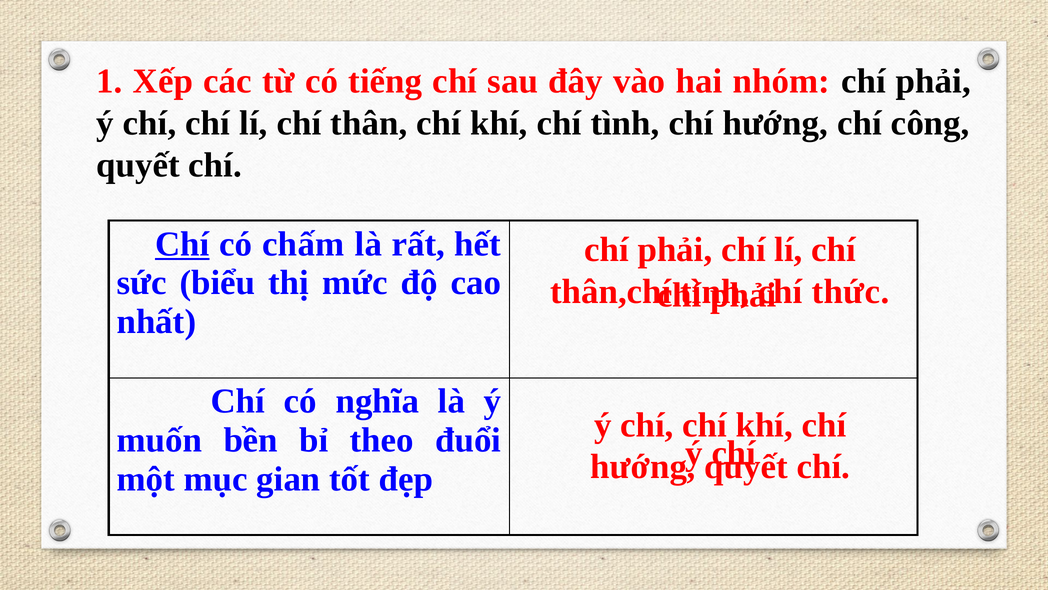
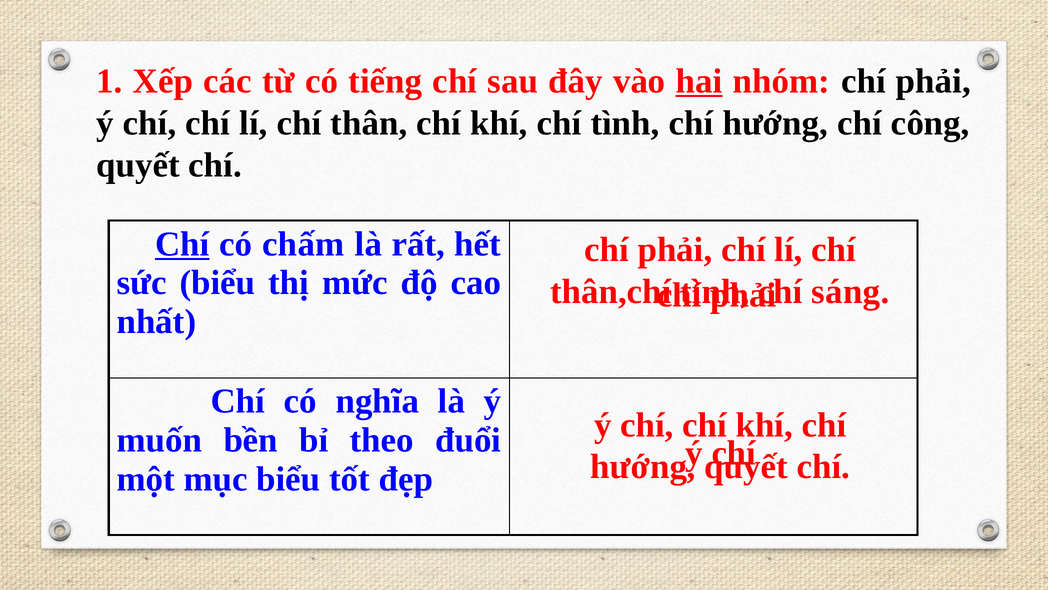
hai underline: none -> present
thức: thức -> sáng
mục gian: gian -> biểu
